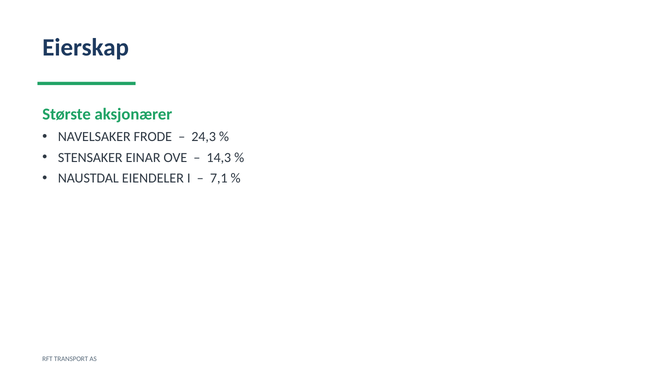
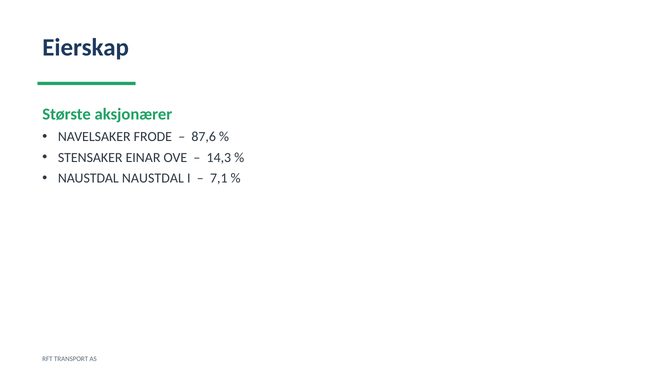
24,3: 24,3 -> 87,6
NAUSTDAL EIENDELER: EIENDELER -> NAUSTDAL
